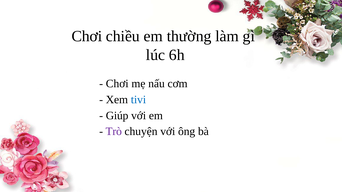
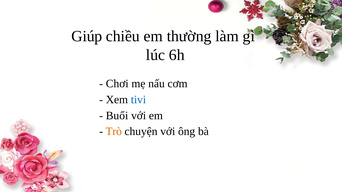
Chơi at (87, 36): Chơi -> Giúp
Giúp: Giúp -> Buổi
Trò colour: purple -> orange
